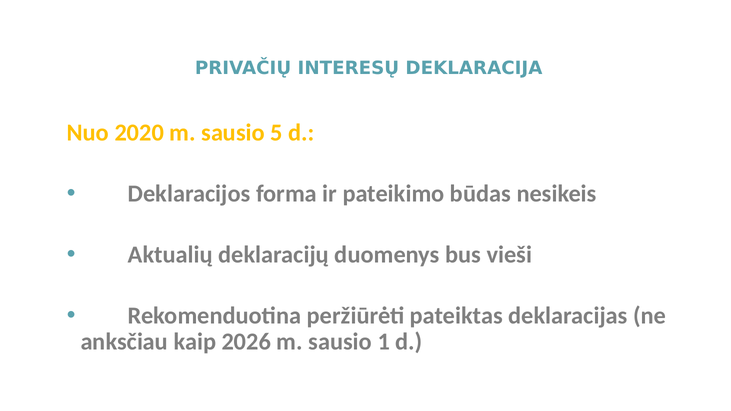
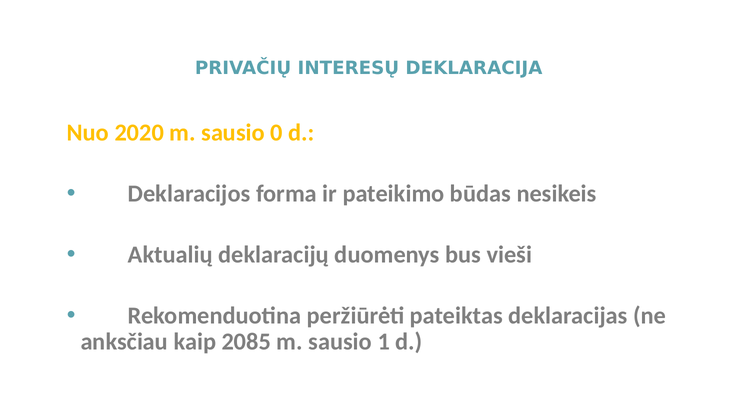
5: 5 -> 0
2026: 2026 -> 2085
